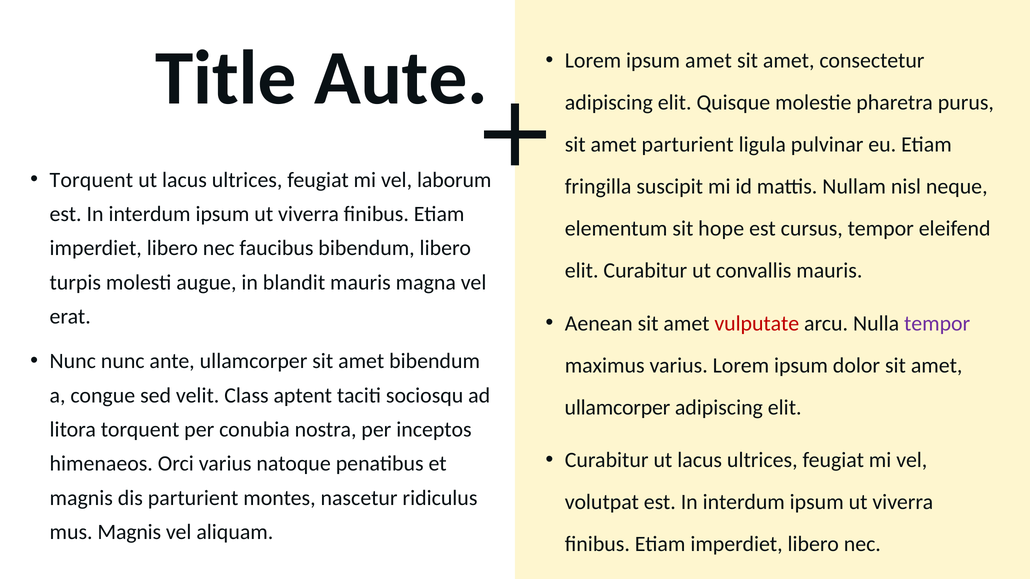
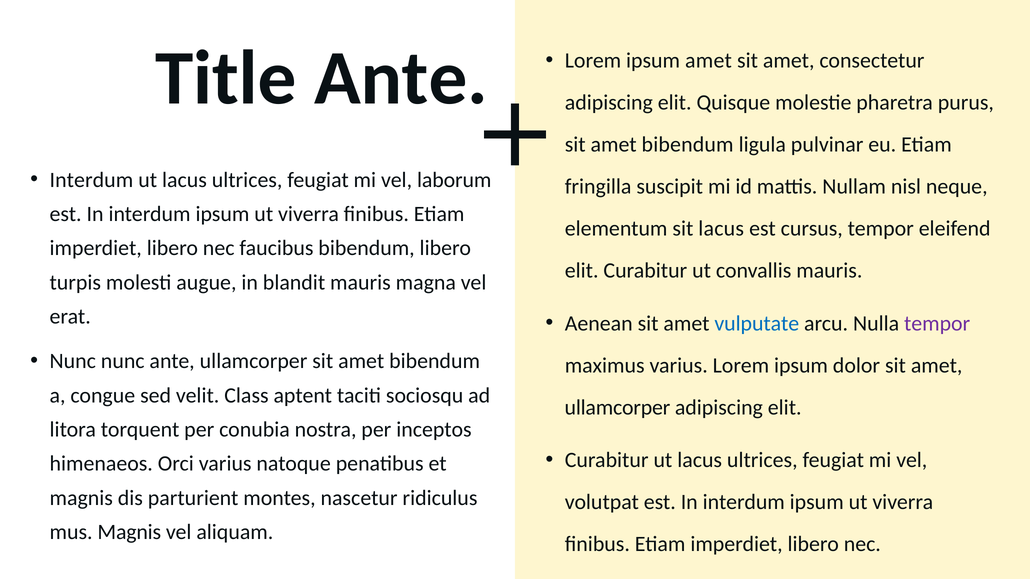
Title Aute: Aute -> Ante
parturient at (688, 145): parturient -> bibendum
Torquent at (91, 180): Torquent -> Interdum
sit hope: hope -> lacus
vulputate colour: red -> blue
